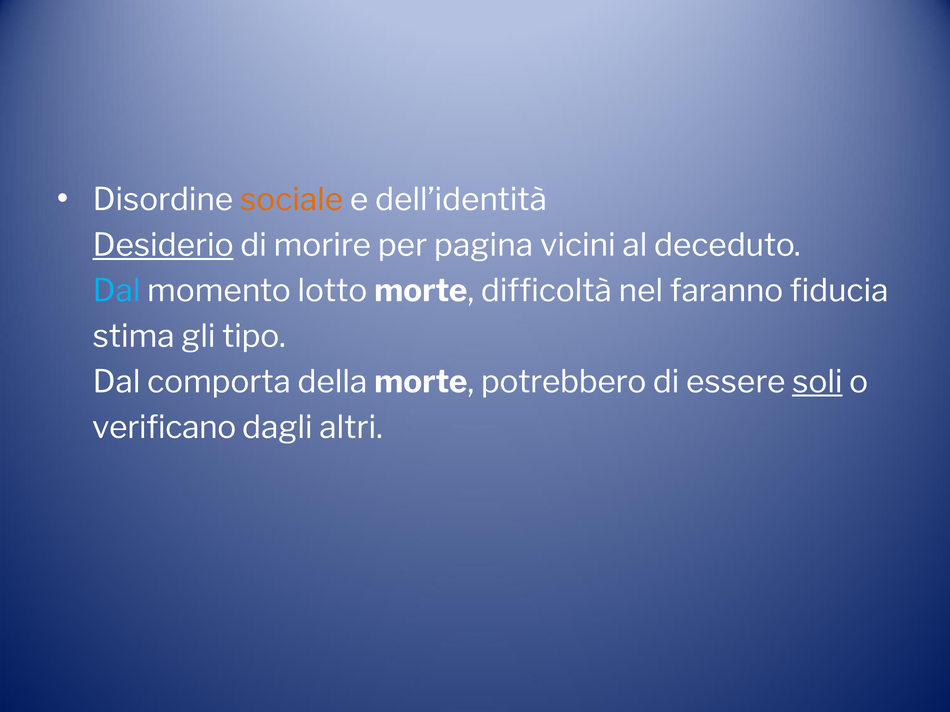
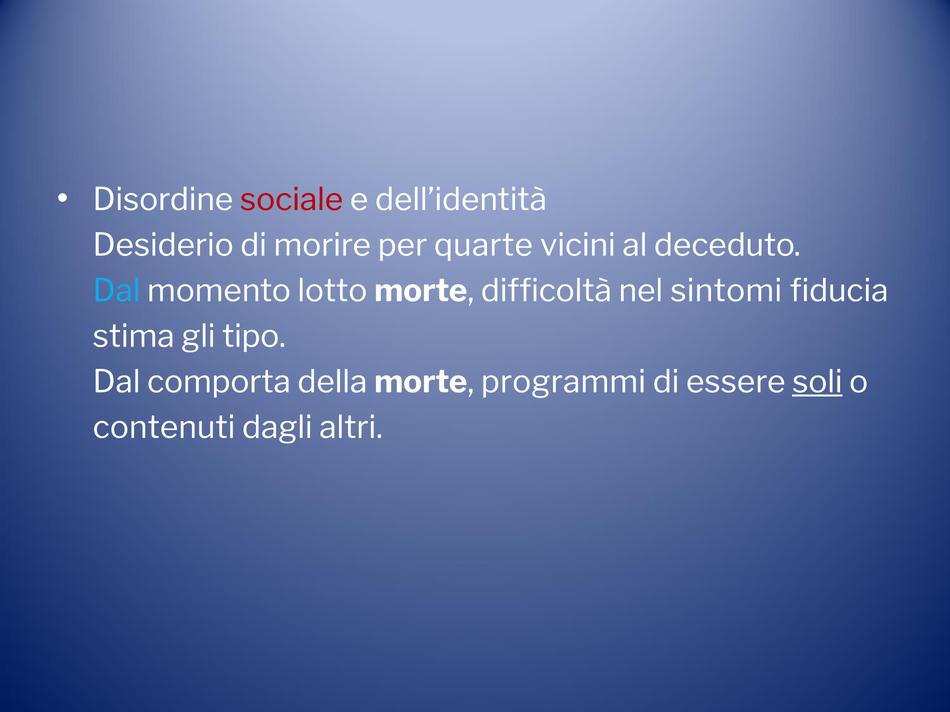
sociale colour: orange -> red
Desiderio underline: present -> none
pagina: pagina -> quarte
faranno: faranno -> sintomi
potrebbero: potrebbero -> programmi
verificano: verificano -> contenuti
